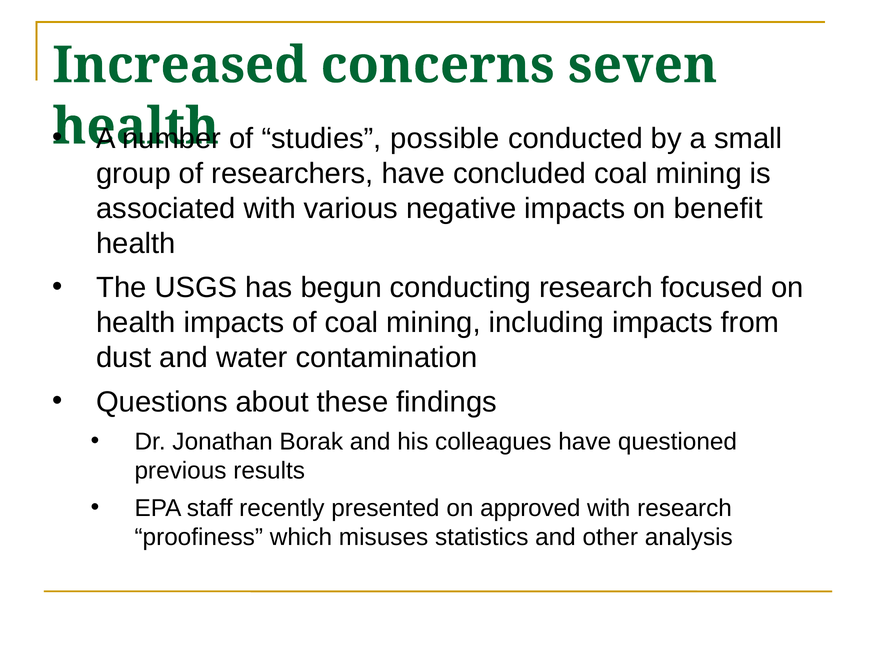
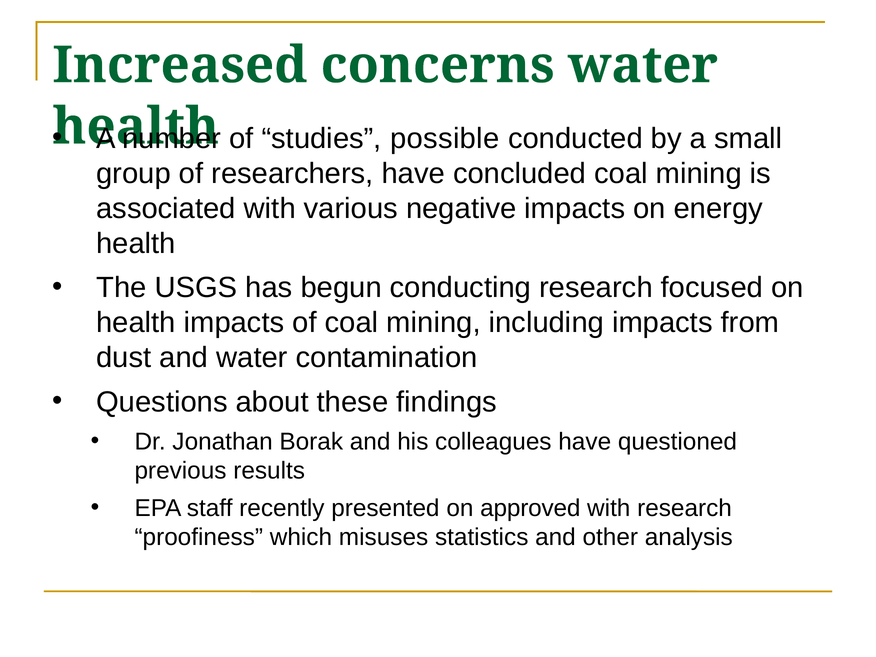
concerns seven: seven -> water
benefit: benefit -> energy
